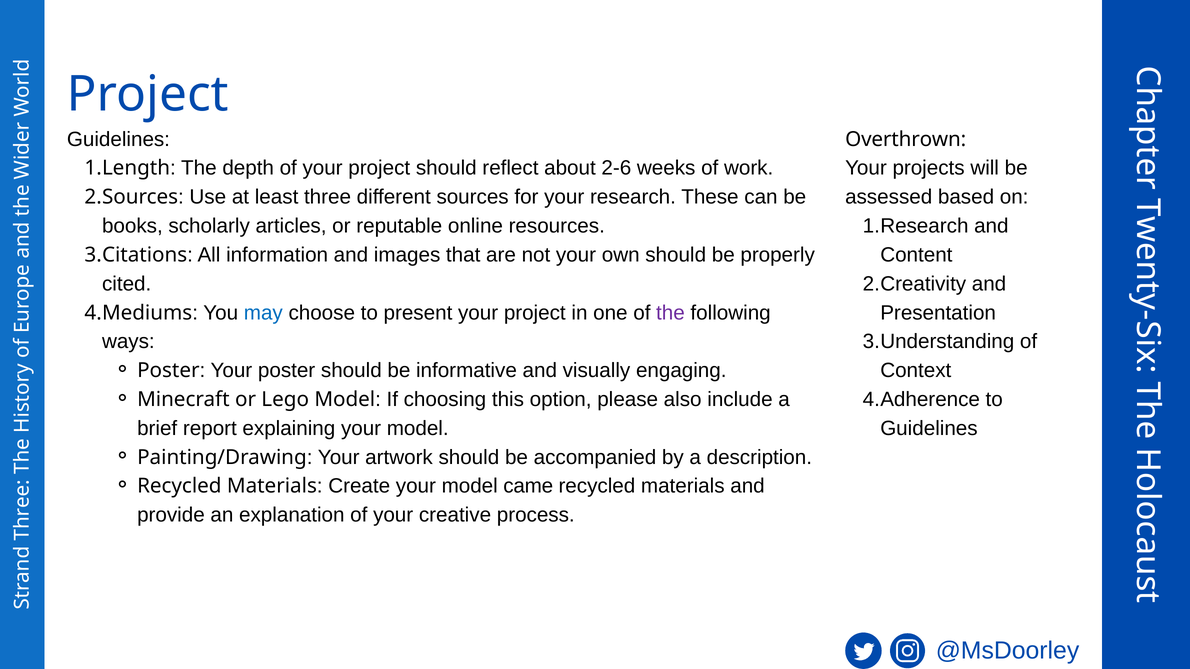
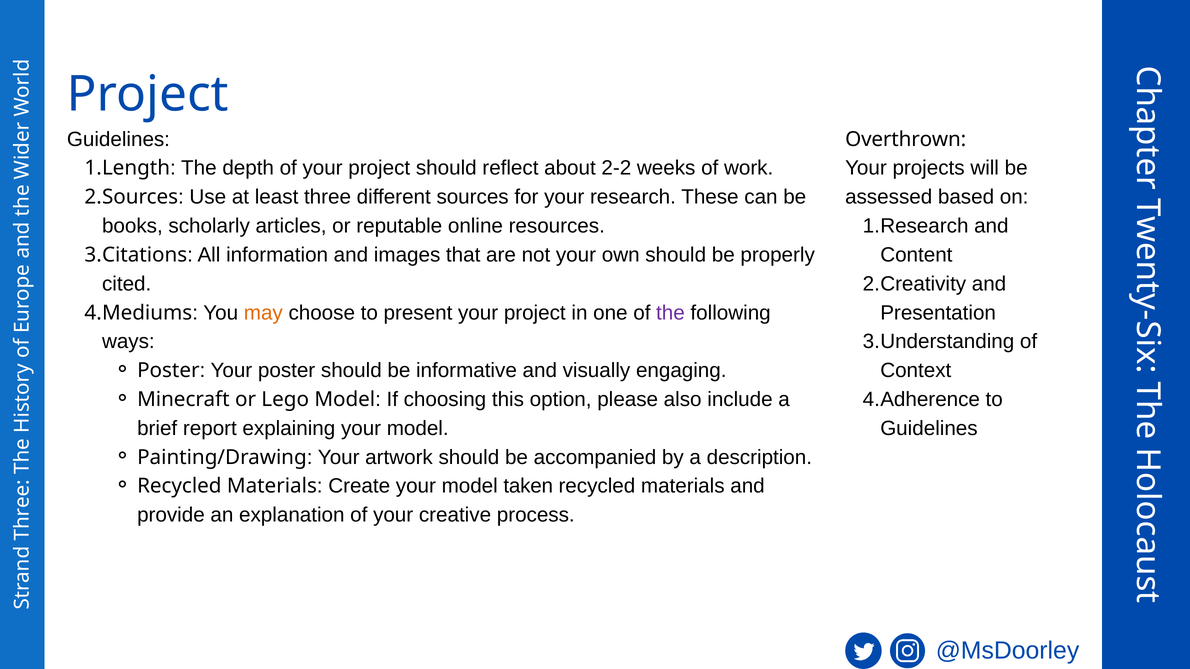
2-6: 2-6 -> 2-2
may colour: blue -> orange
came: came -> taken
